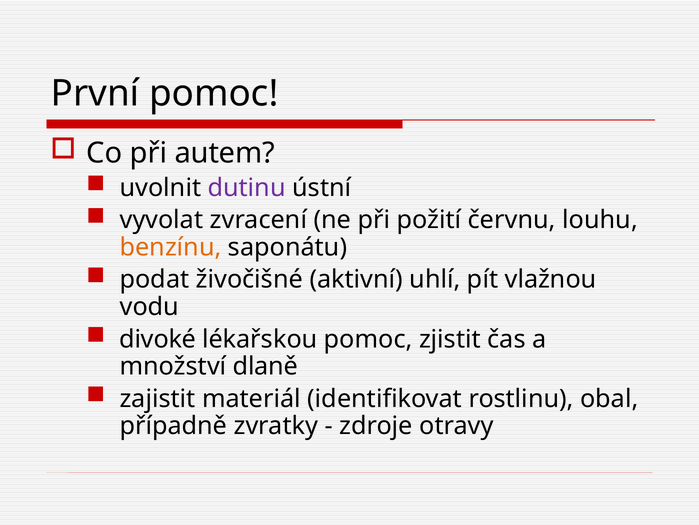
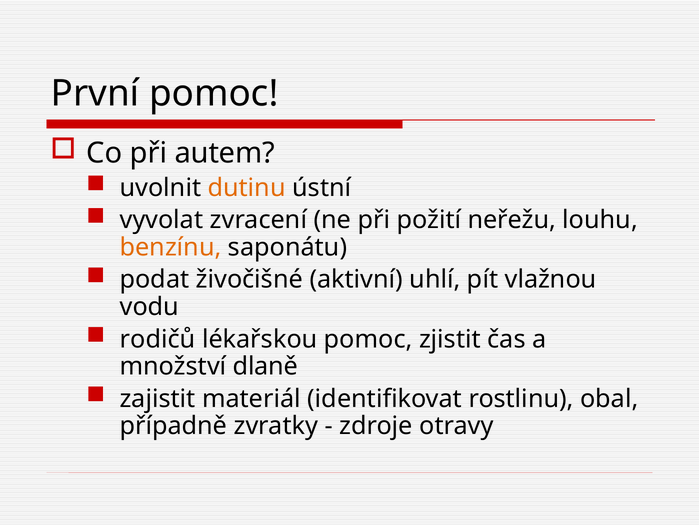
dutinu colour: purple -> orange
červnu: červnu -> neřežu
divoké: divoké -> rodičů
